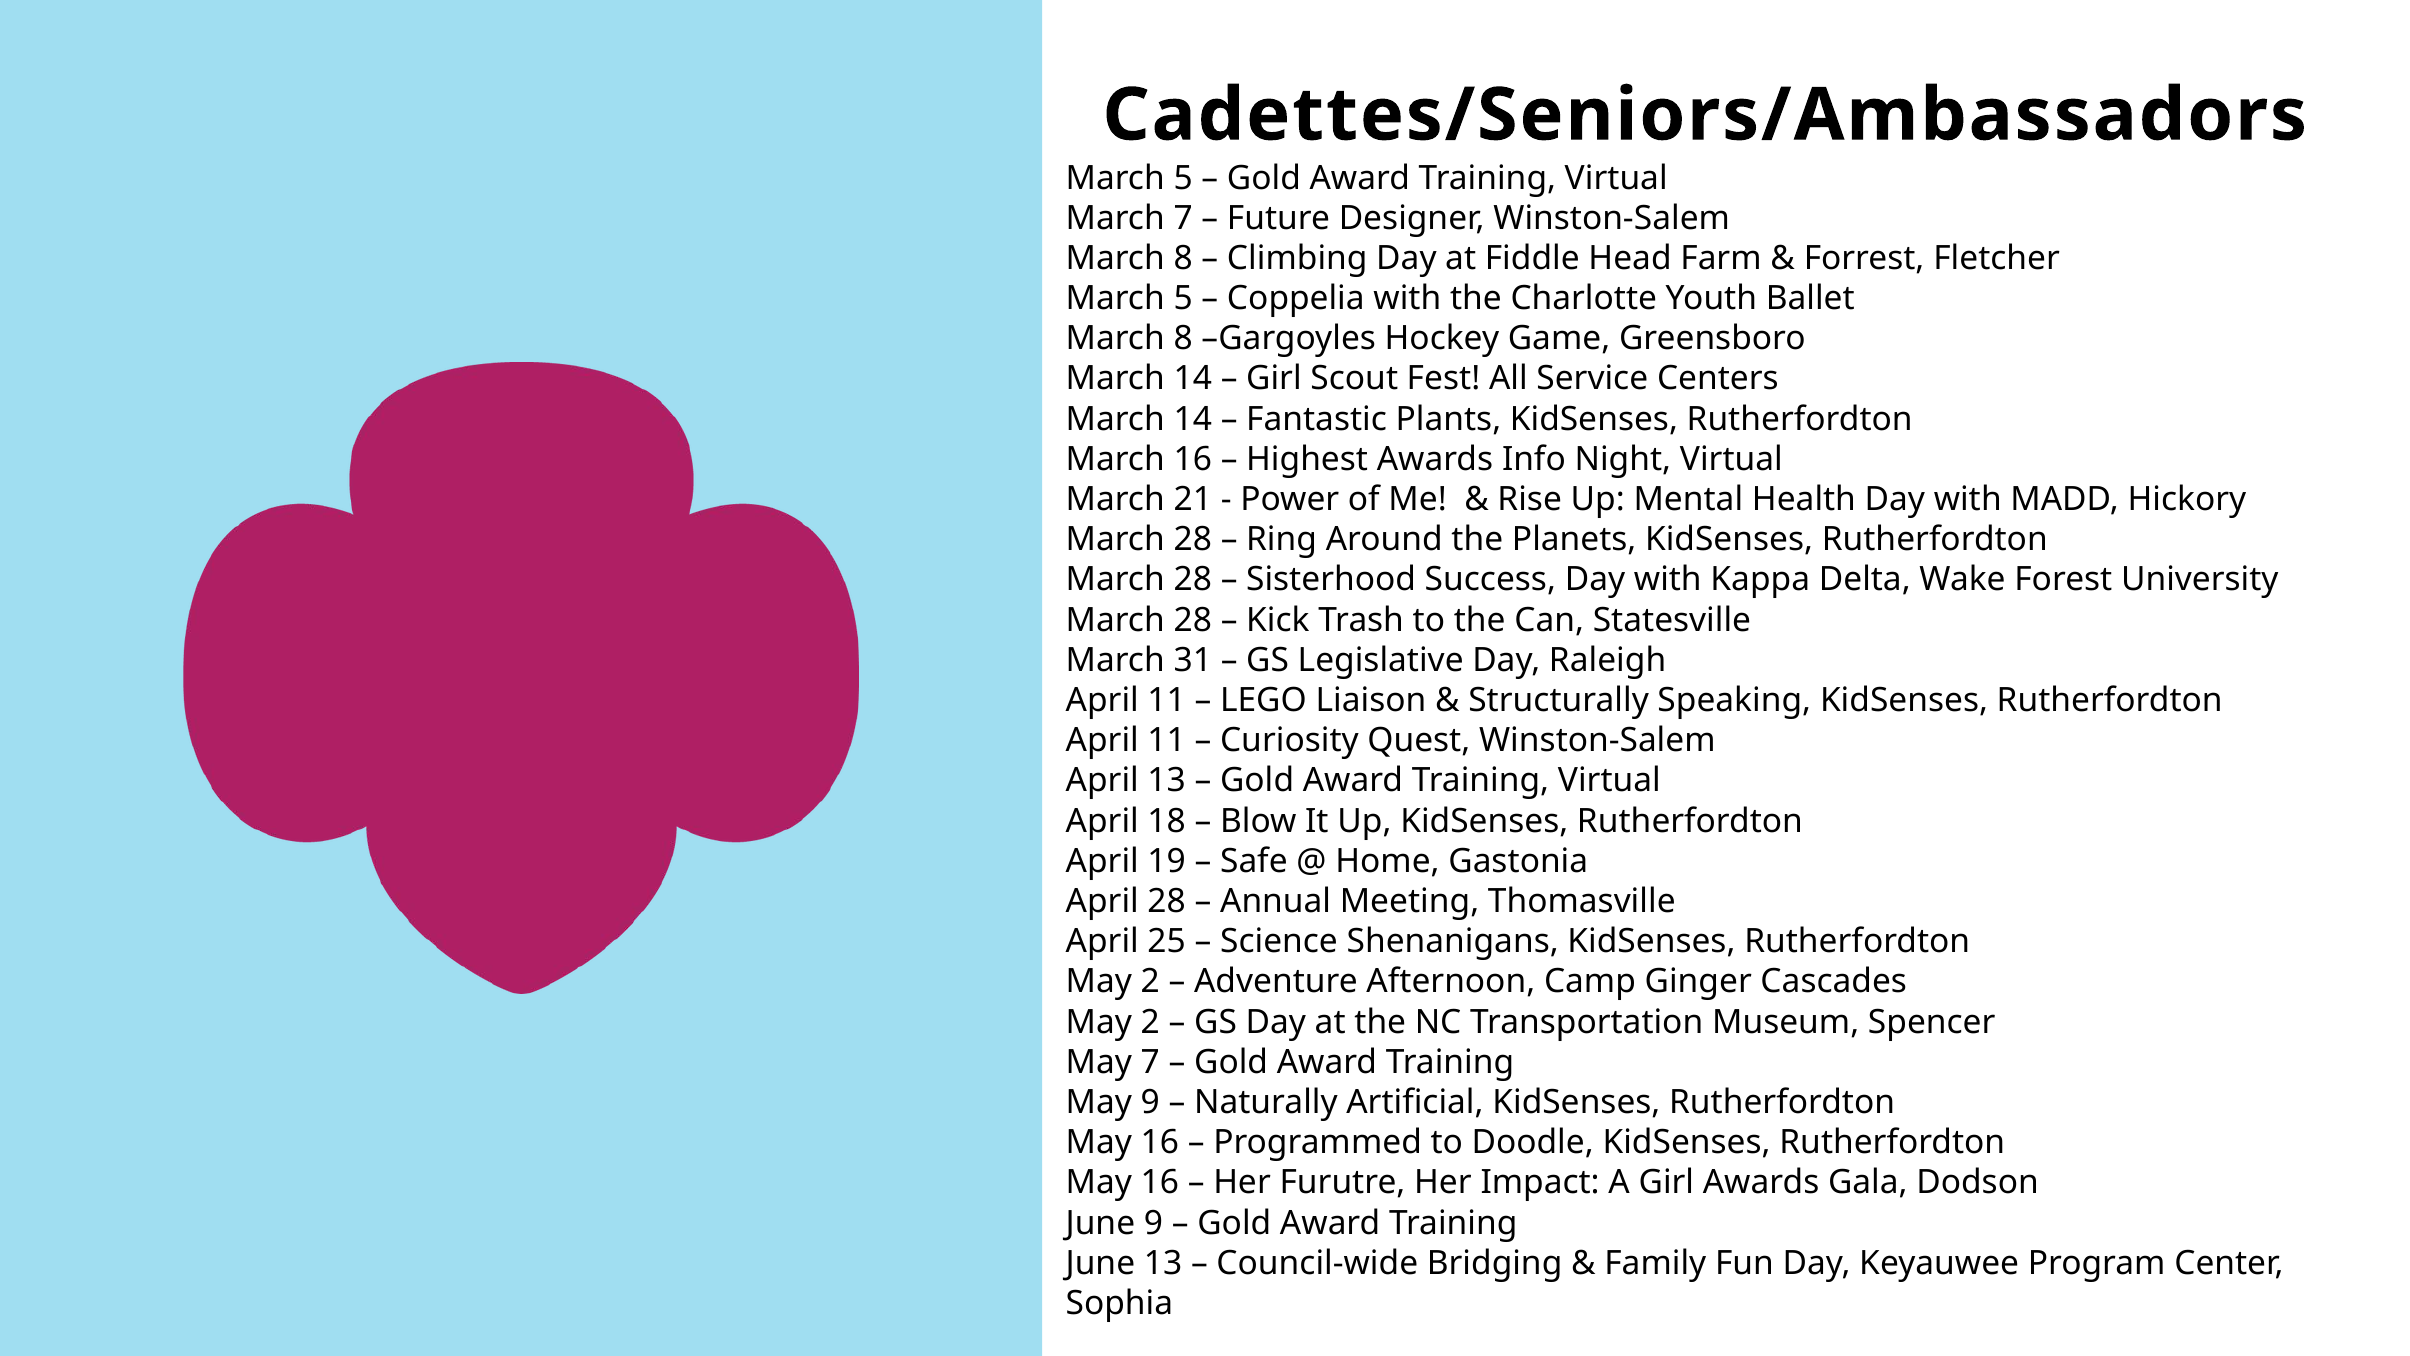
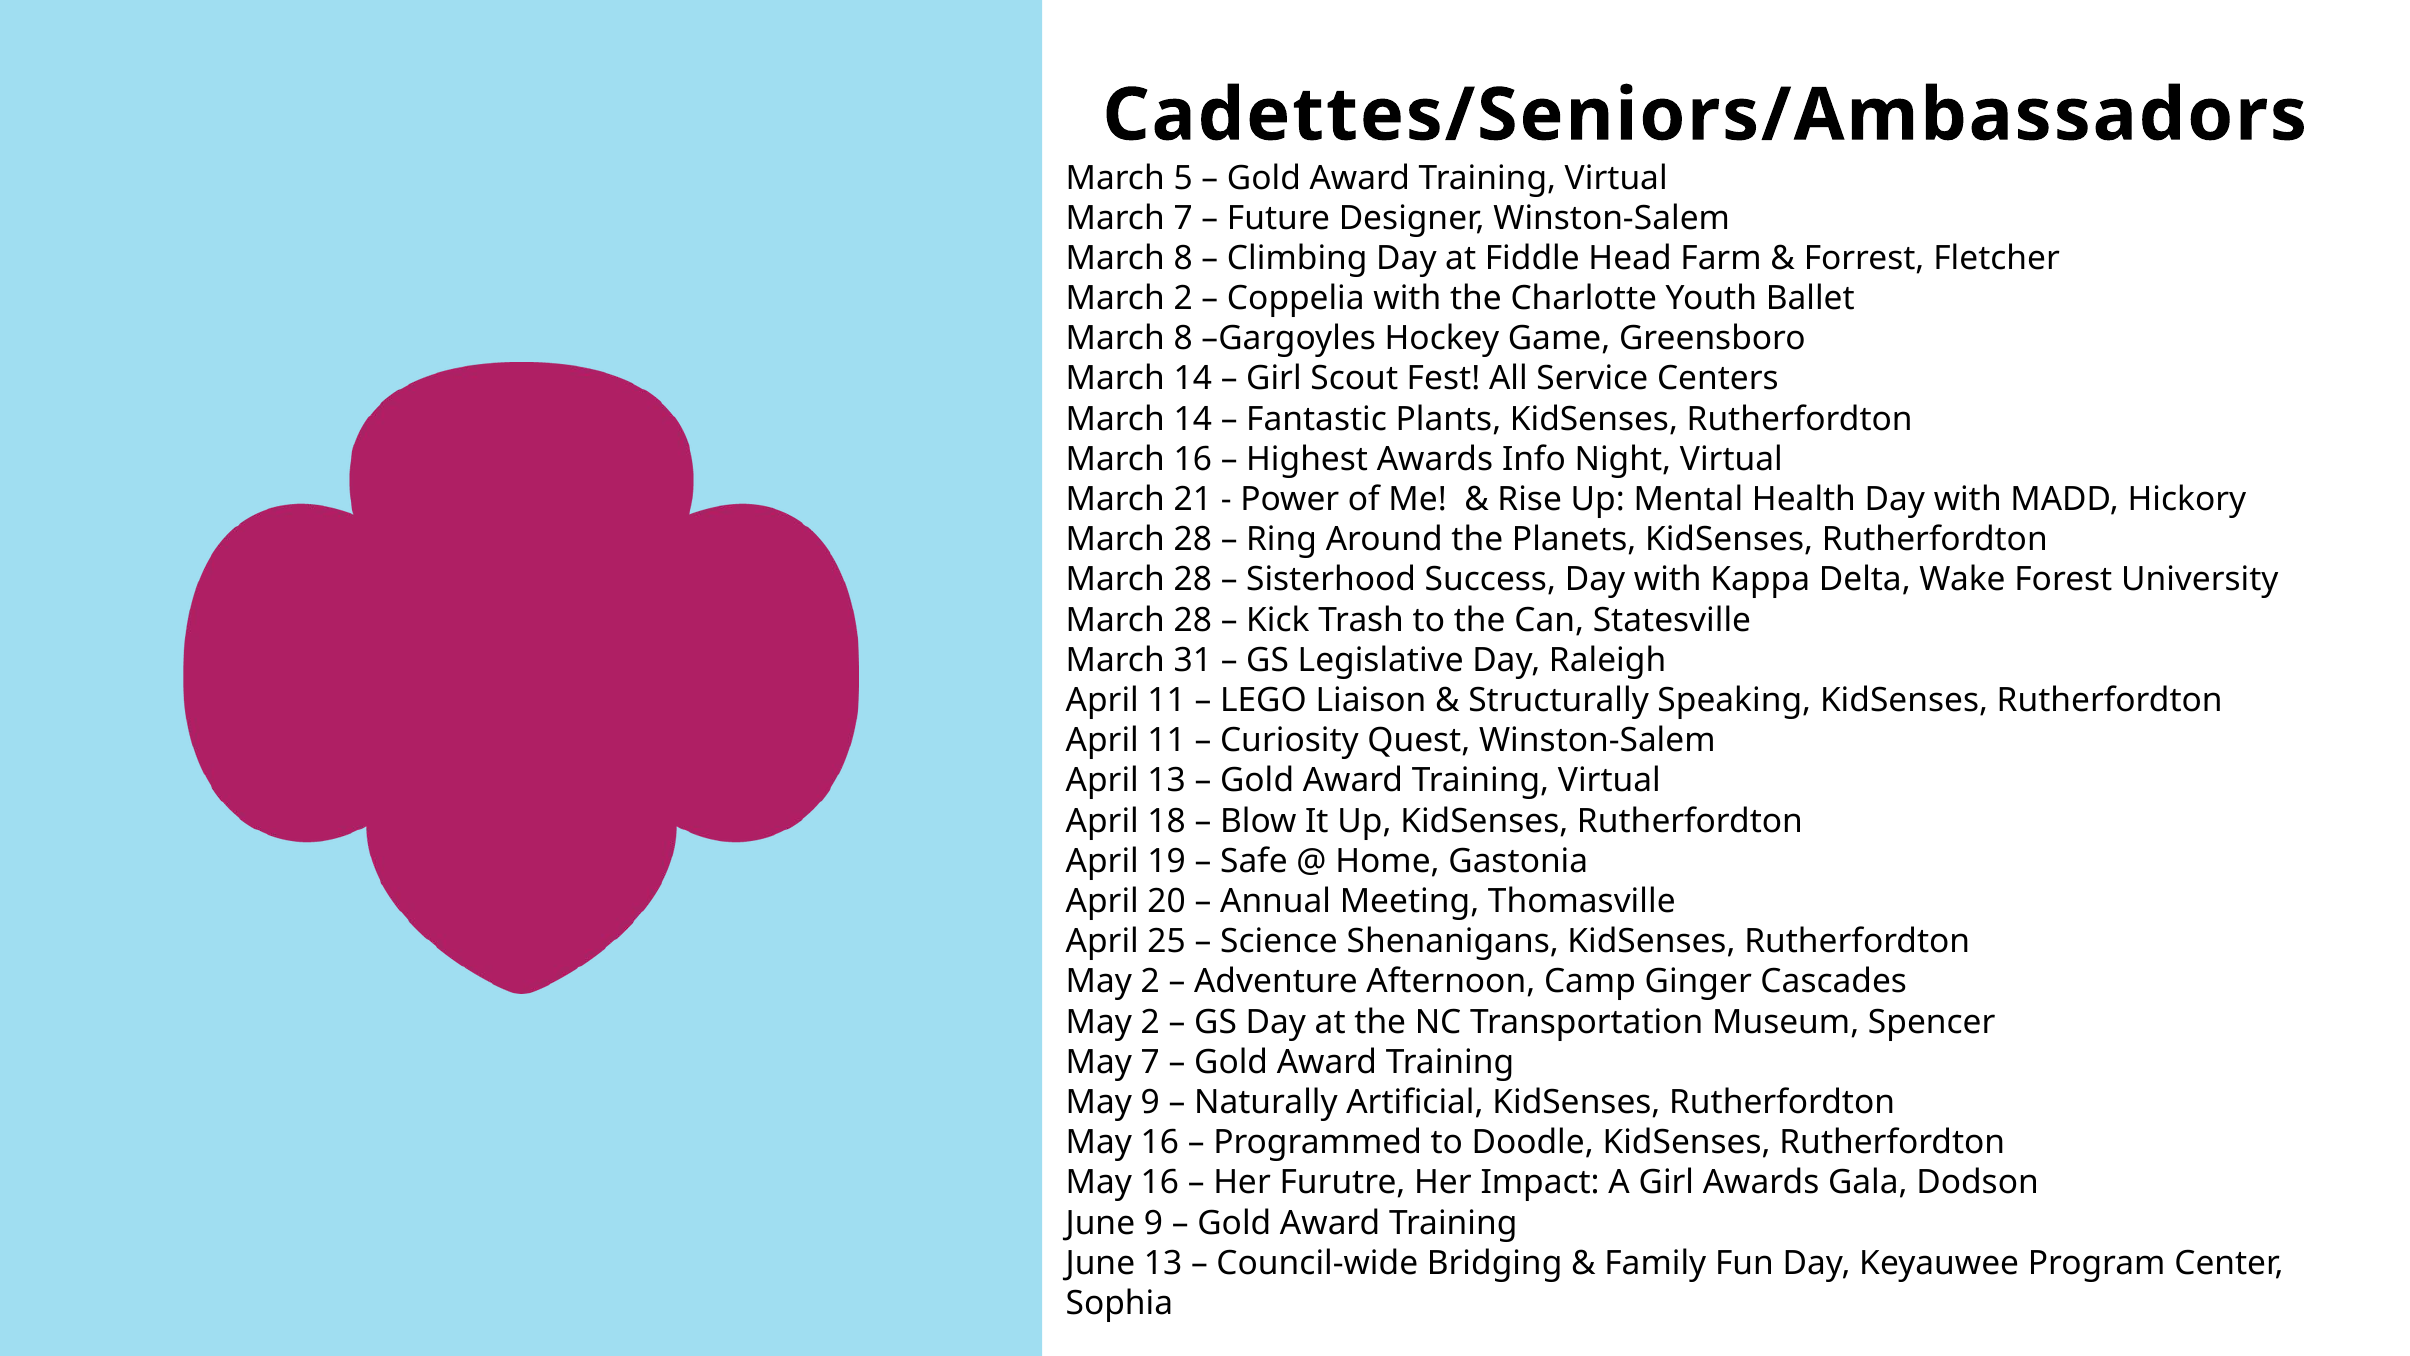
5 at (1183, 298): 5 -> 2
April 28: 28 -> 20
